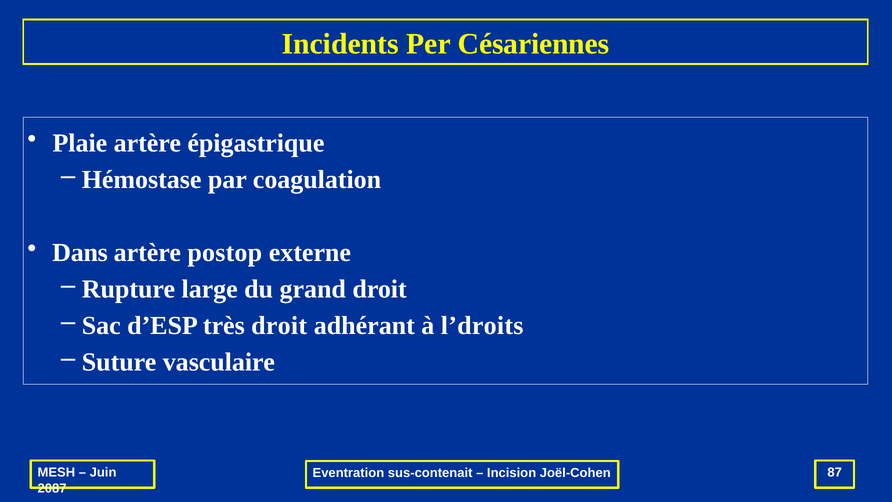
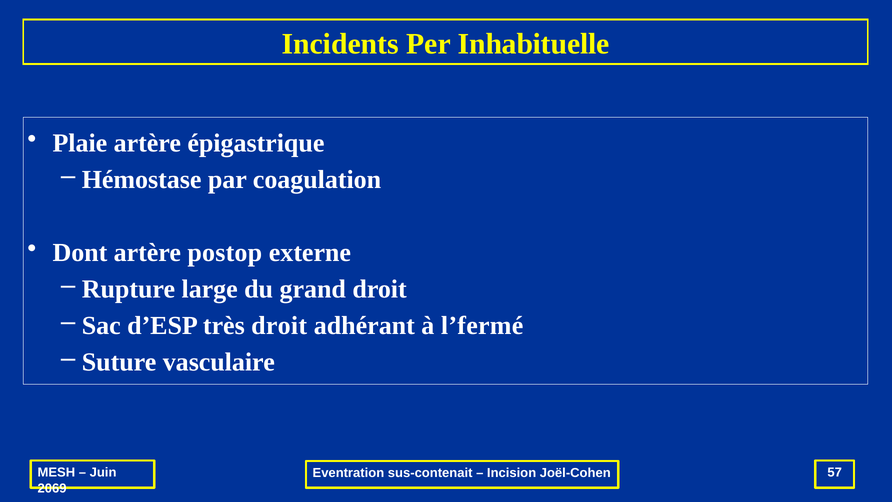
Césariennes: Césariennes -> Inhabituelle
Dans: Dans -> Dont
l’droits: l’droits -> l’fermé
87: 87 -> 57
2087: 2087 -> 2069
